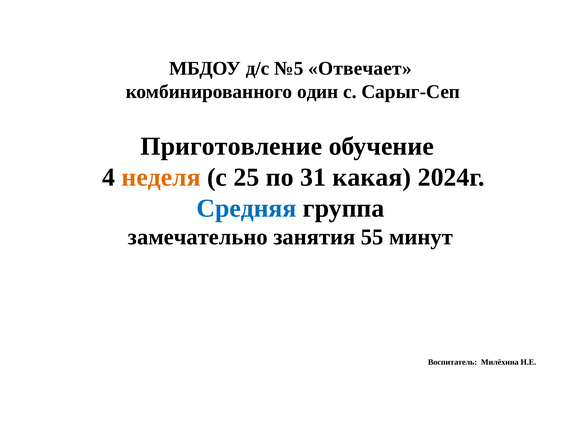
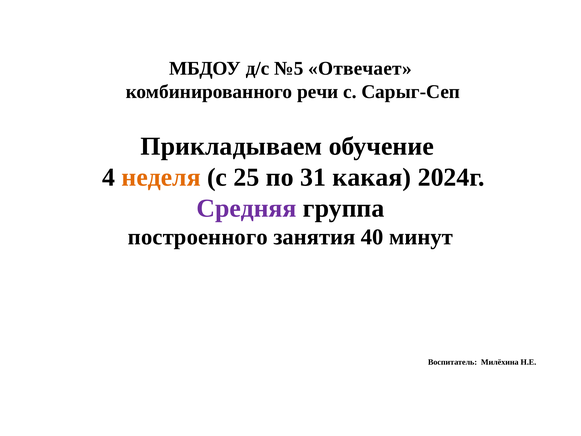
один: один -> речи
Приготовление: Приготовление -> Прикладываем
Средняя colour: blue -> purple
замечательно: замечательно -> построенного
55: 55 -> 40
